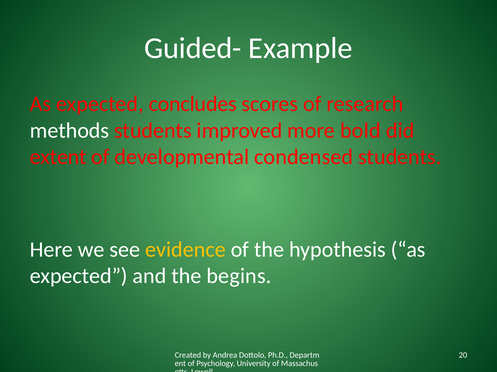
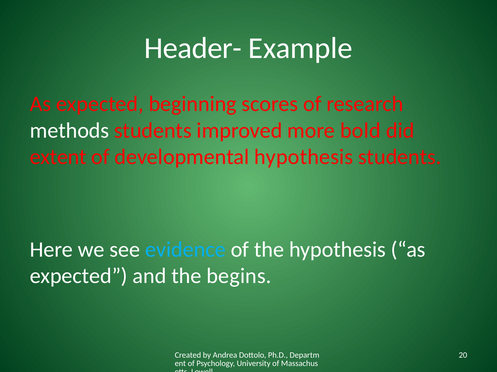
Guided-: Guided- -> Header-
concludes: concludes -> beginning
developmental condensed: condensed -> hypothesis
evidence colour: yellow -> light blue
